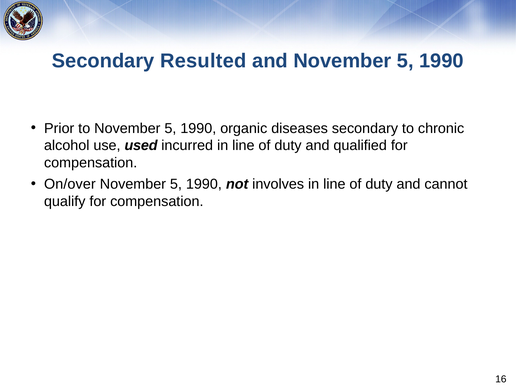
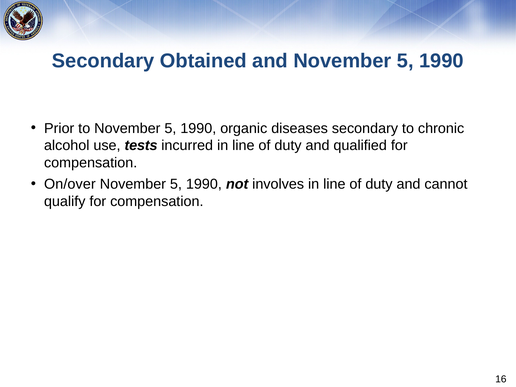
Resulted: Resulted -> Obtained
used: used -> tests
